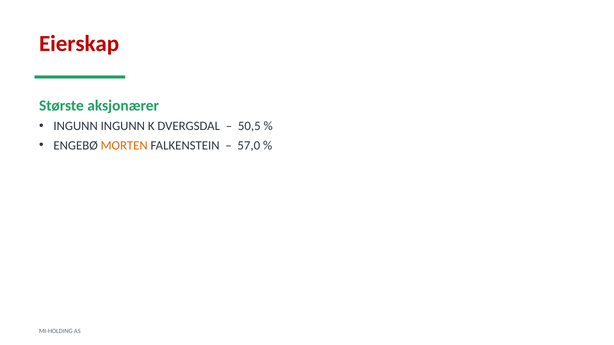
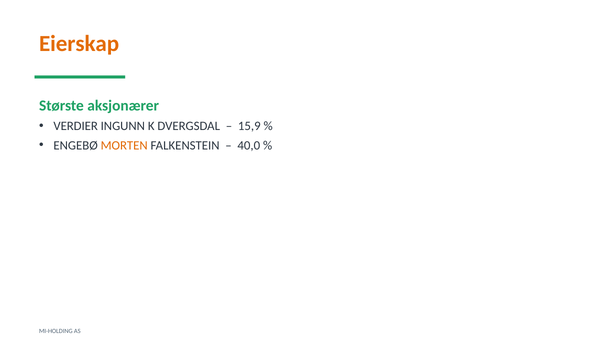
Eierskap colour: red -> orange
INGUNN at (76, 126): INGUNN -> VERDIER
50,5: 50,5 -> 15,9
57,0: 57,0 -> 40,0
